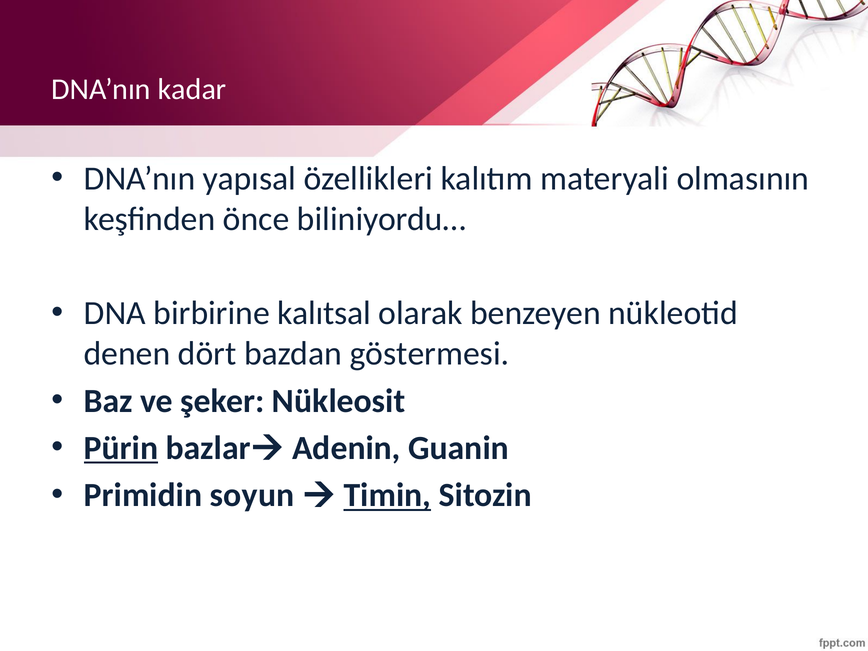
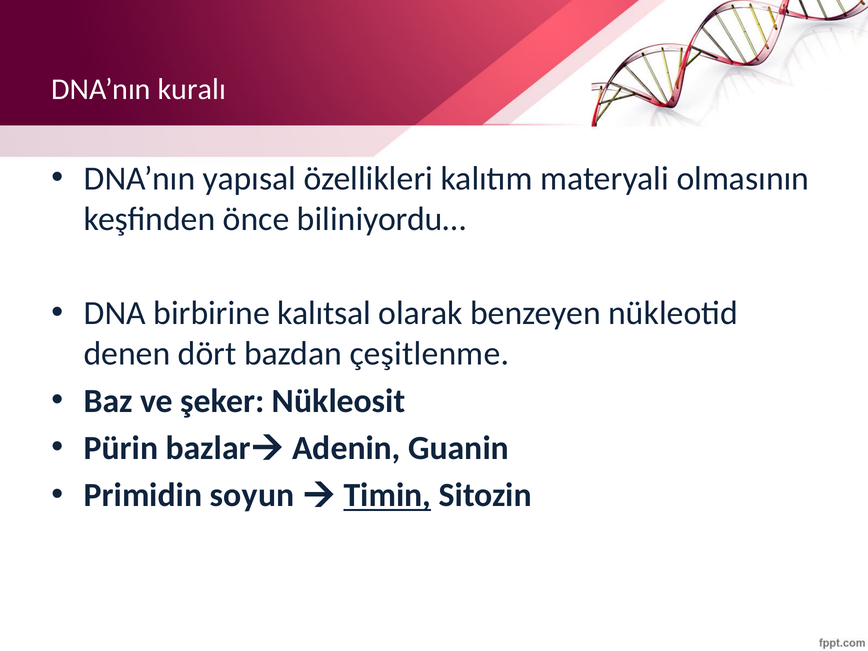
kadar: kadar -> kuralı
göstermesi: göstermesi -> çeşitlenme
Pürin underline: present -> none
